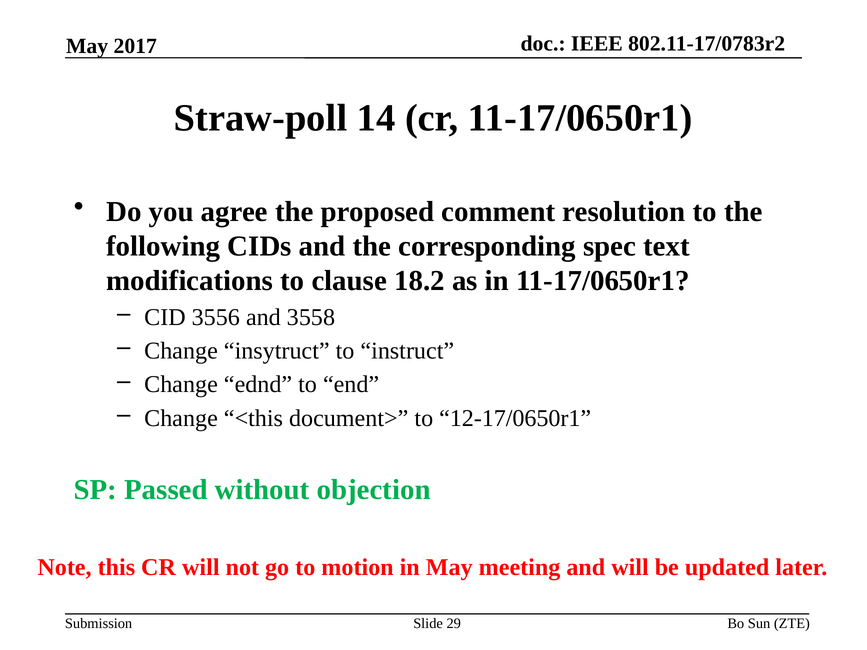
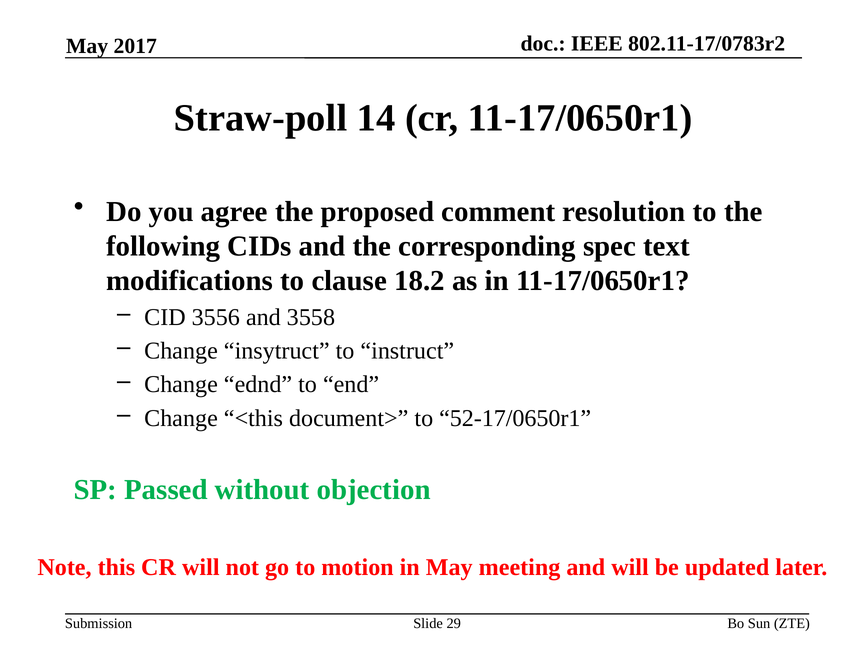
12-17/0650r1: 12-17/0650r1 -> 52-17/0650r1
